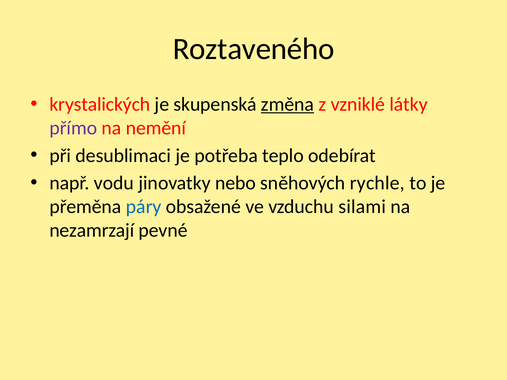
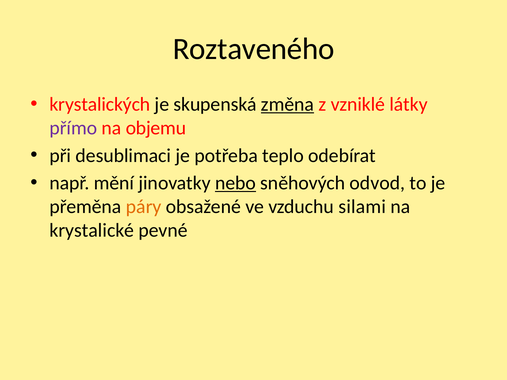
nemění: nemění -> objemu
vodu: vodu -> mění
nebo underline: none -> present
rychle: rychle -> odvod
páry colour: blue -> orange
nezamrzají: nezamrzají -> krystalické
